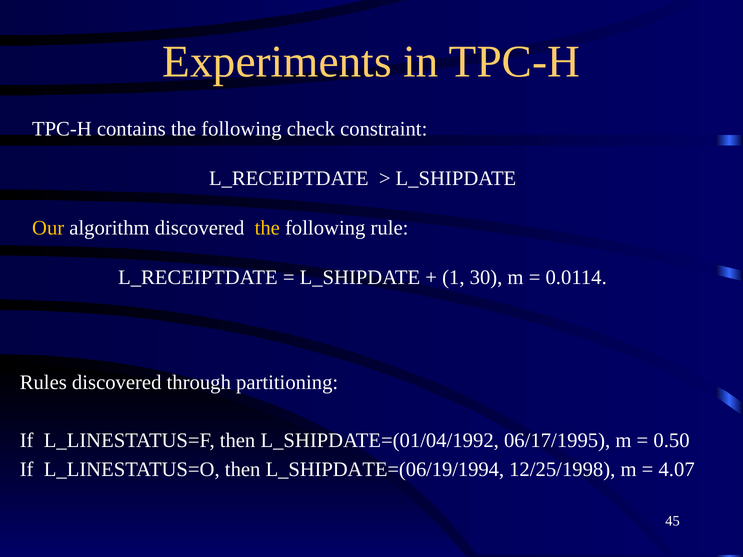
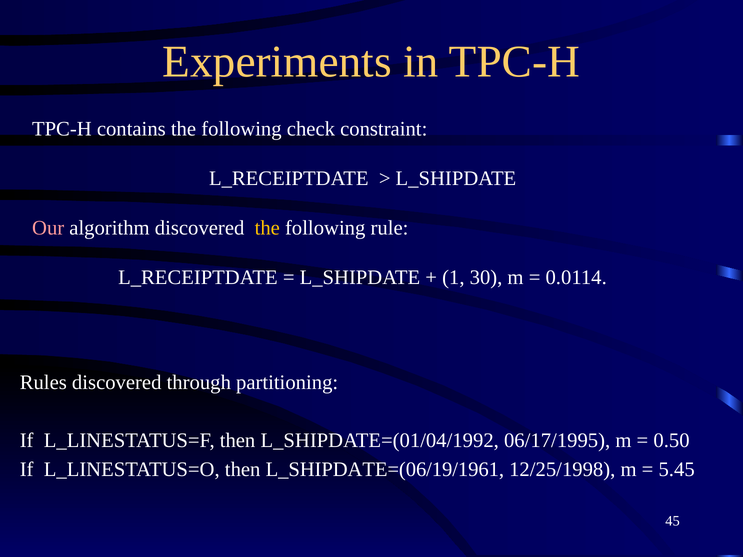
Our colour: yellow -> pink
L_SHIPDATE=(06/19/1994: L_SHIPDATE=(06/19/1994 -> L_SHIPDATE=(06/19/1961
4.07: 4.07 -> 5.45
